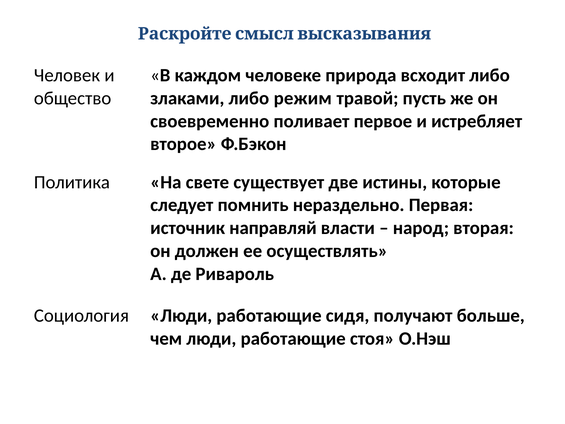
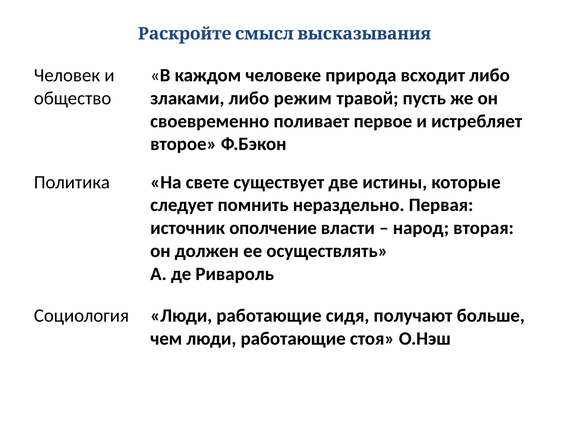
направляй: направляй -> ополчение
